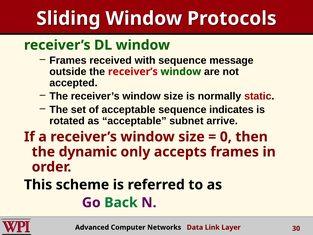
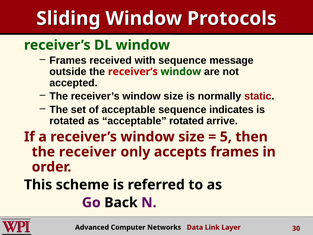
acceptable subnet: subnet -> rotated
0: 0 -> 5
dynamic: dynamic -> receiver
Back colour: green -> black
